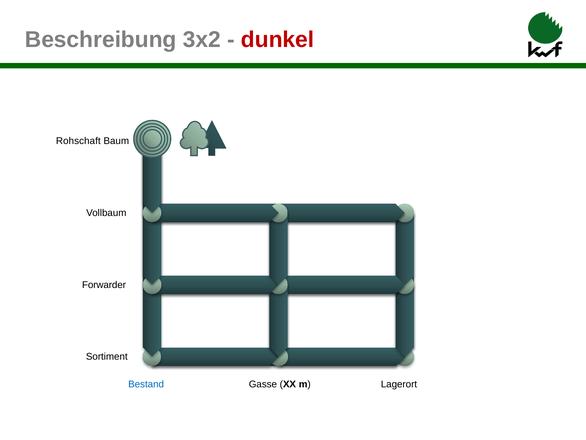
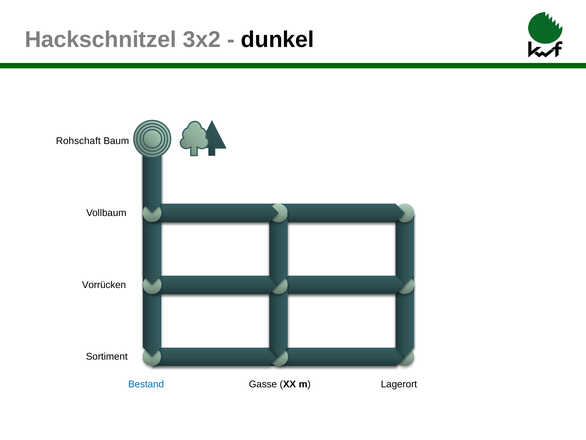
Beschreibung: Beschreibung -> Hackschnitzel
dunkel colour: red -> black
Forwarder: Forwarder -> Vorrücken
